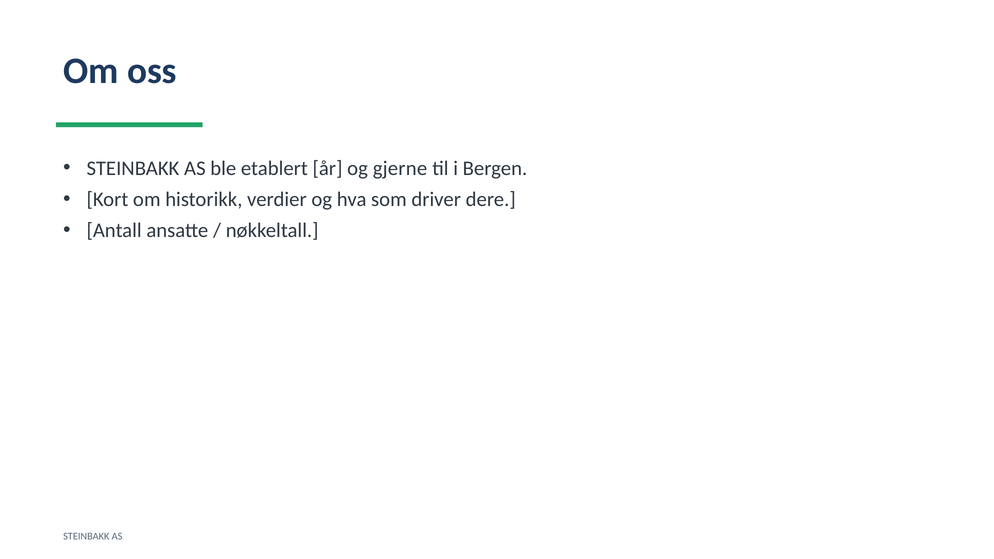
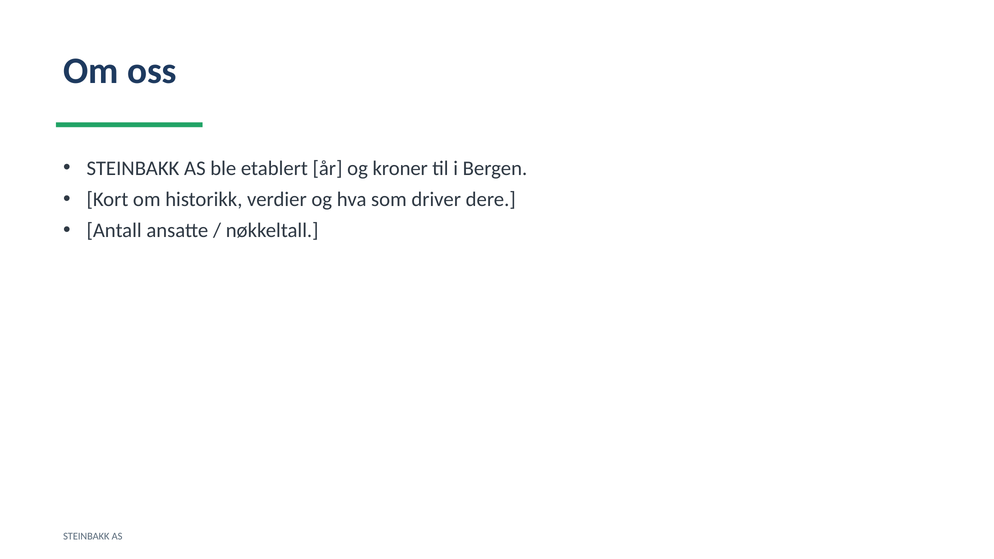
gjerne: gjerne -> kroner
